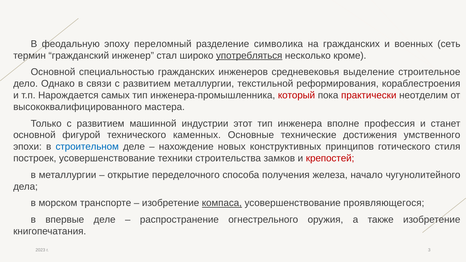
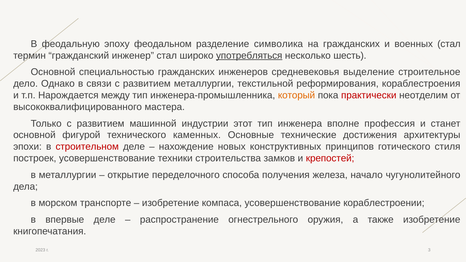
переломный: переломный -> феодальном
военных сеть: сеть -> стал
кроме: кроме -> шесть
самых: самых -> между
который colour: red -> orange
умственного: умственного -> архитектуры
строительном colour: blue -> red
компаса underline: present -> none
проявляющегося: проявляющегося -> кораблестроении
